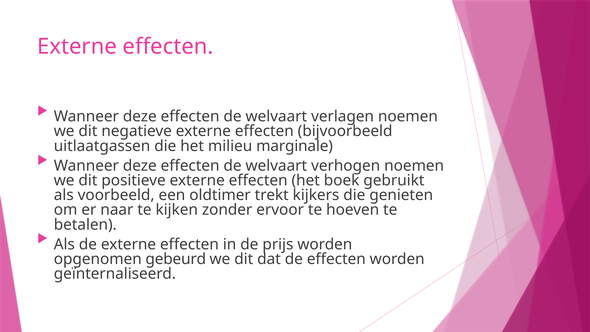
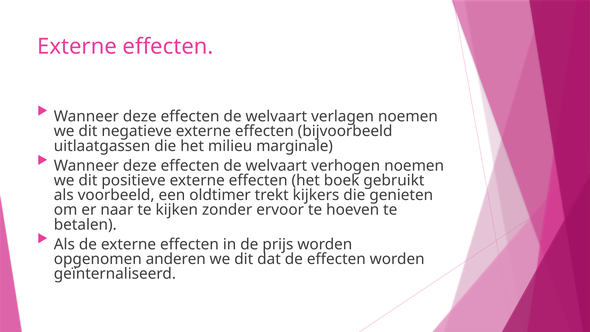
gebeurd: gebeurd -> anderen
